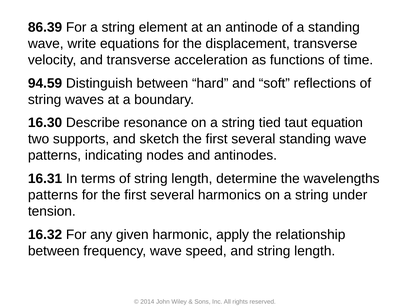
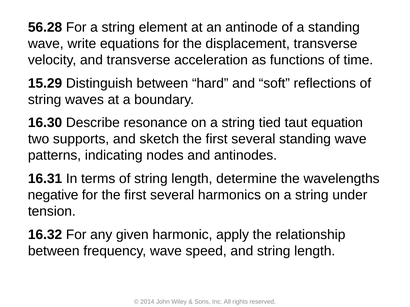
86.39: 86.39 -> 56.28
94.59: 94.59 -> 15.29
patterns at (53, 195): patterns -> negative
